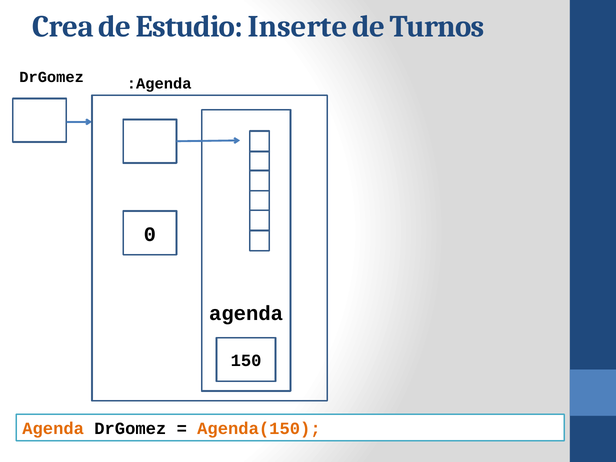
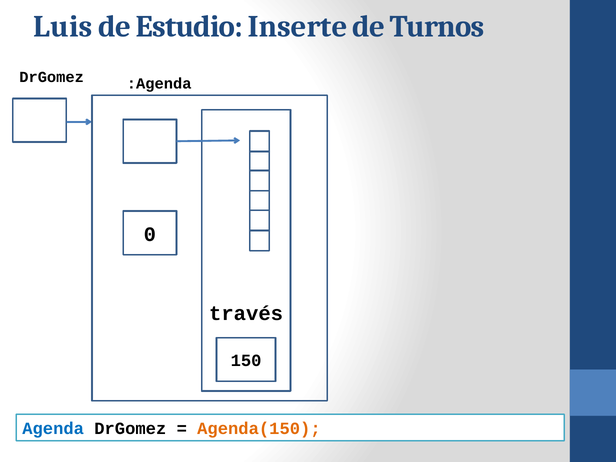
Crea: Crea -> Luis
agenda at (246, 313): agenda -> través
Agenda at (53, 429) colour: orange -> blue
